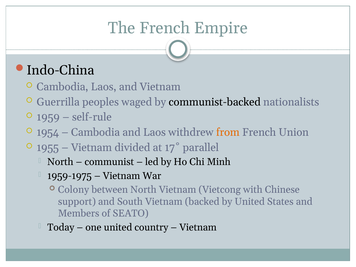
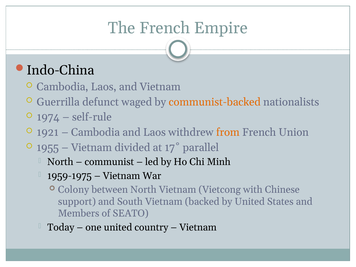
peoples: peoples -> defunct
communist-backed colour: black -> orange
1959: 1959 -> 1974
1954: 1954 -> 1921
